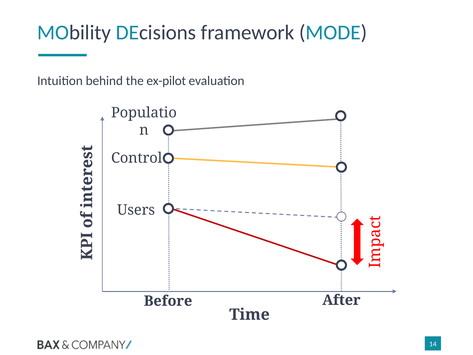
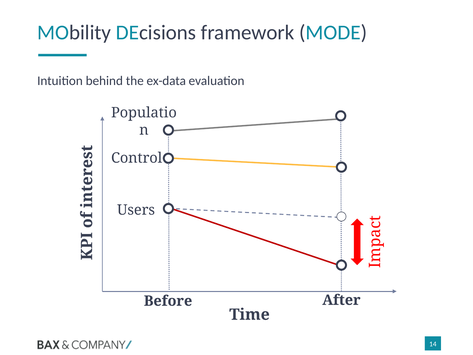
ex-pilot: ex-pilot -> ex-data
